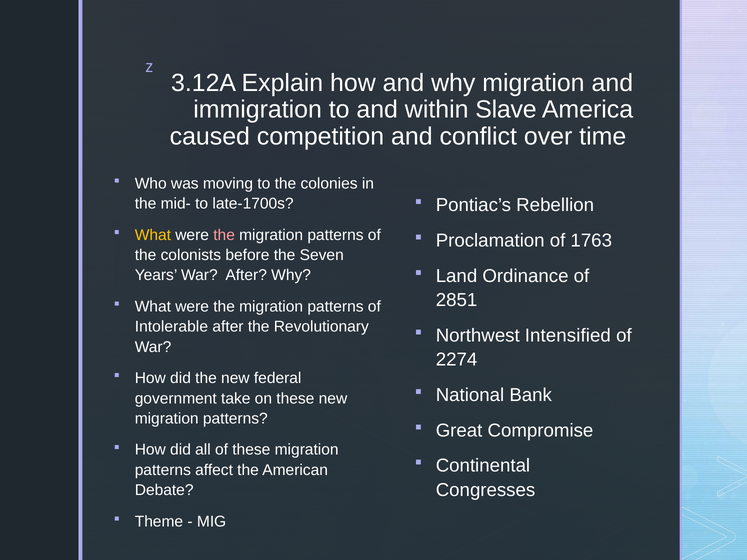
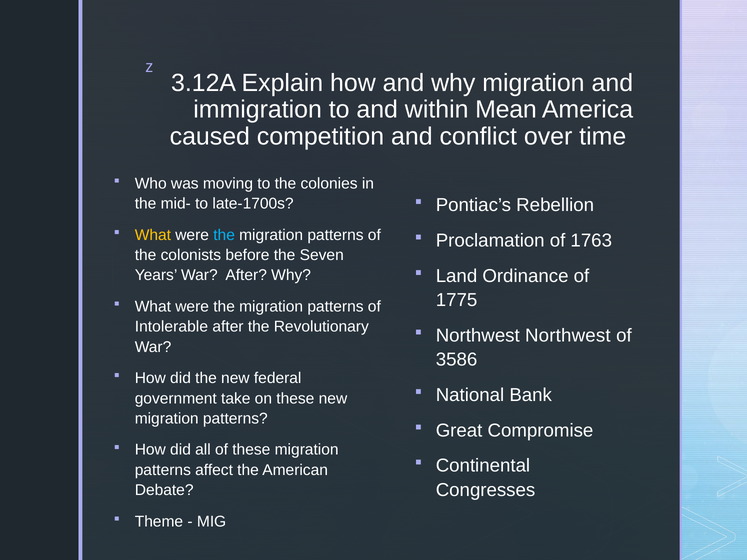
Slave: Slave -> Mean
the at (224, 235) colour: pink -> light blue
2851: 2851 -> 1775
Northwest Intensified: Intensified -> Northwest
2274: 2274 -> 3586
